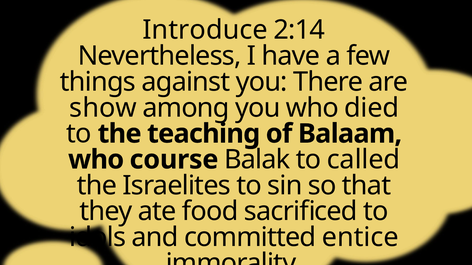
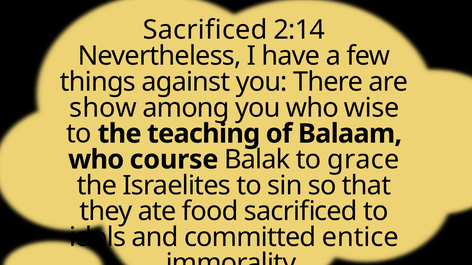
Introduce at (205, 30): Introduce -> Sacrificed
died: died -> wise
called: called -> grace
